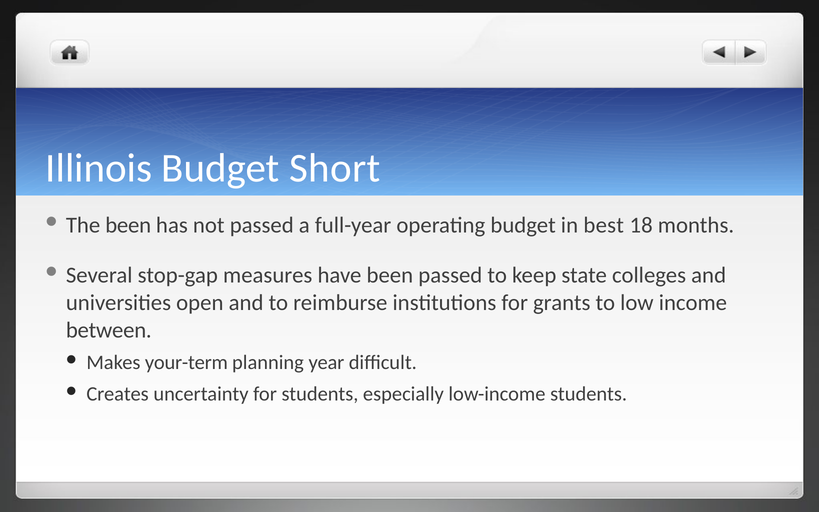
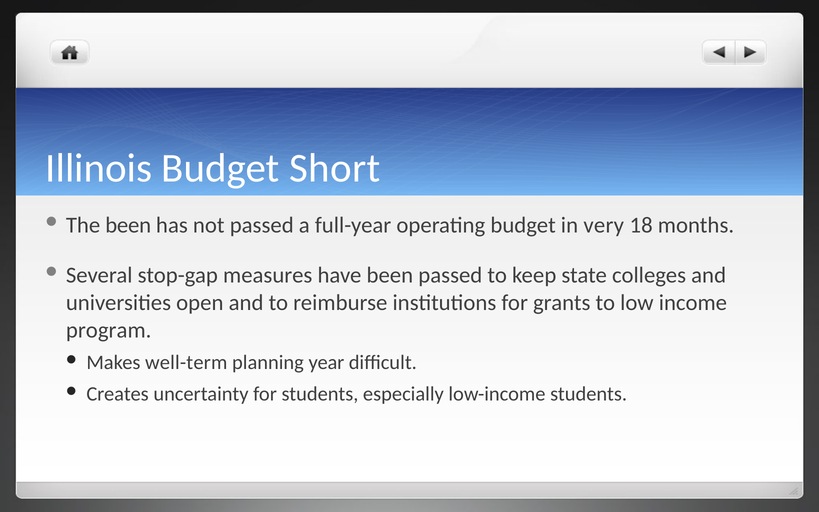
best: best -> very
between: between -> program
your-term: your-term -> well-term
